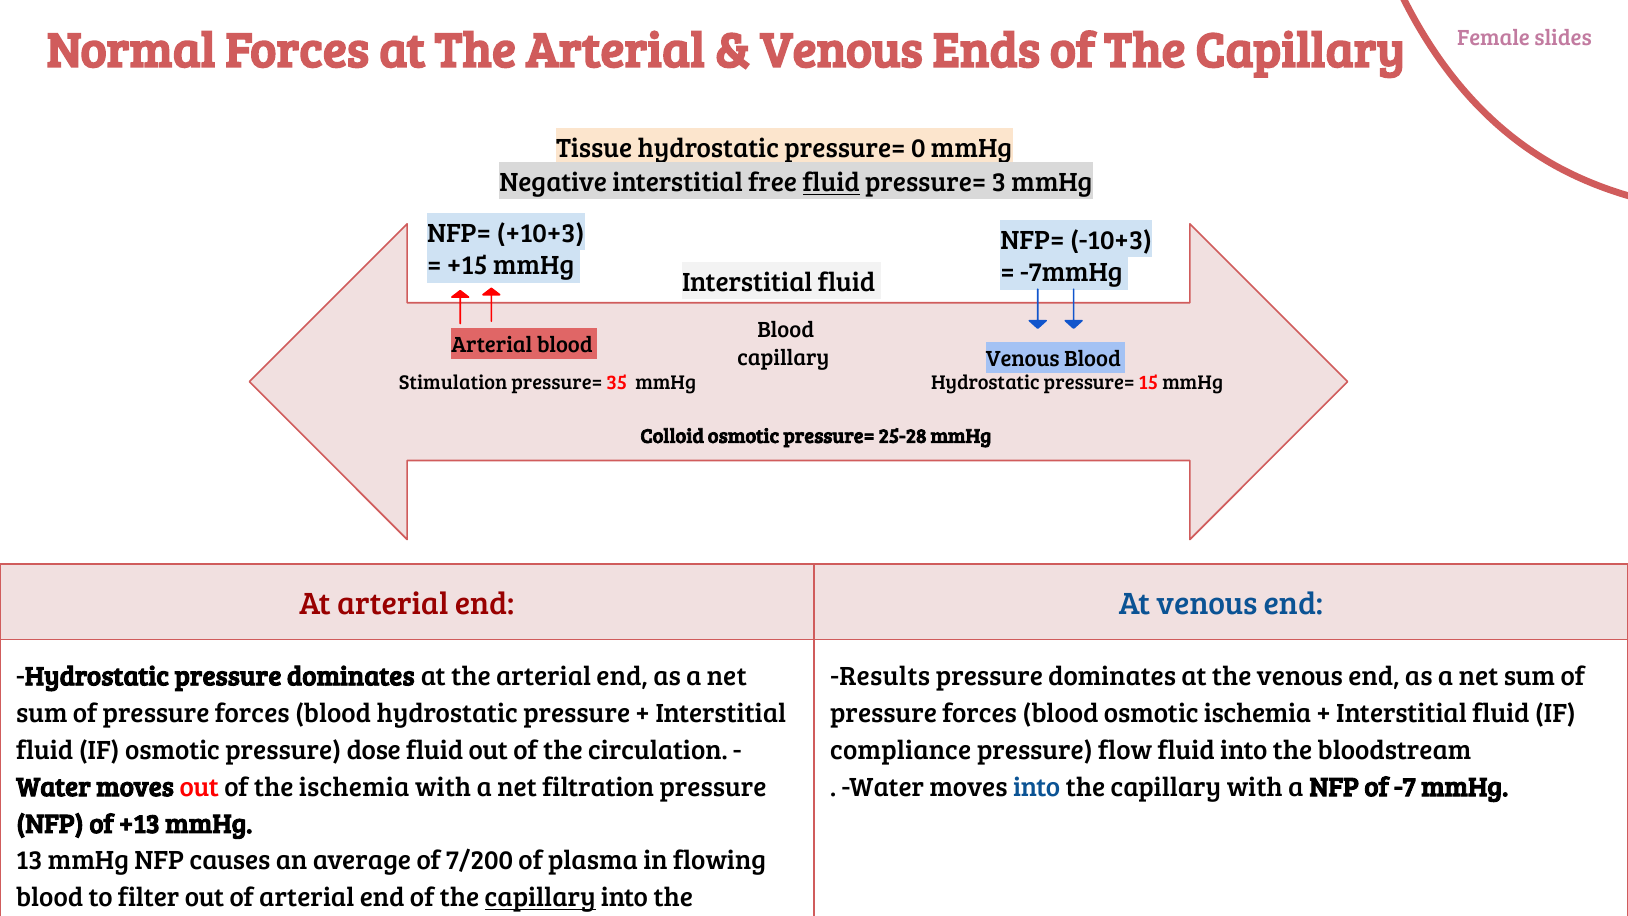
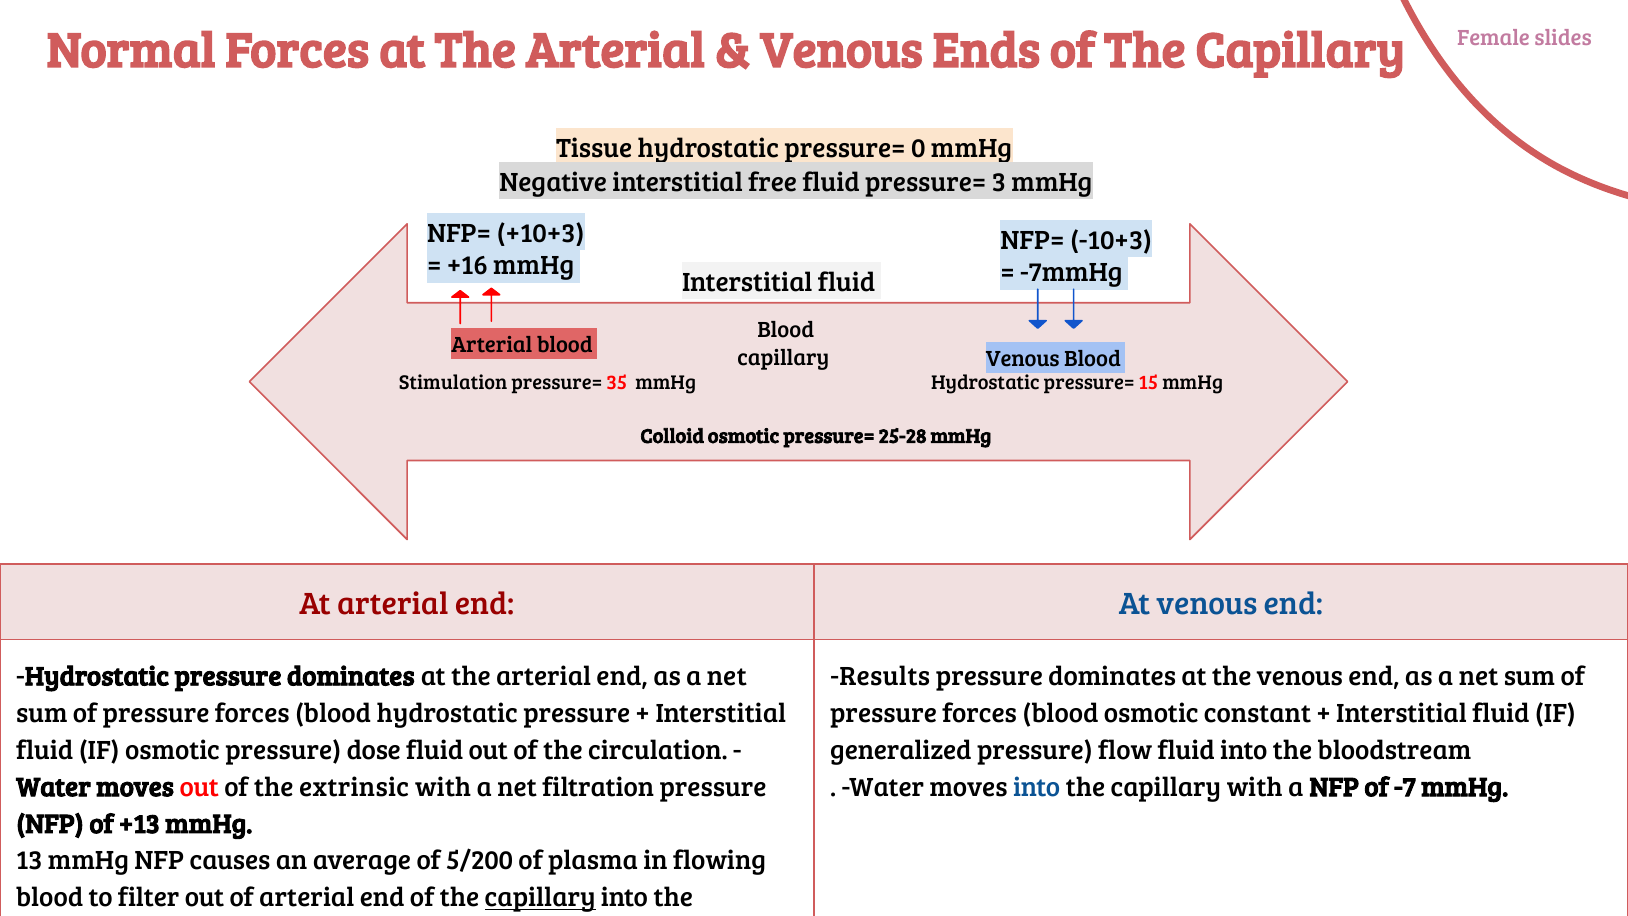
fluid at (831, 183) underline: present -> none
+15: +15 -> +16
osmotic ischemia: ischemia -> constant
compliance: compliance -> generalized
the ischemia: ischemia -> extrinsic
7/200: 7/200 -> 5/200
